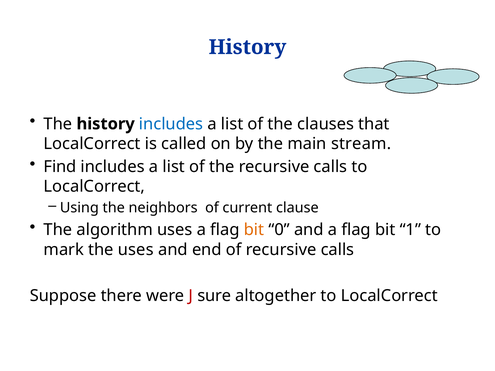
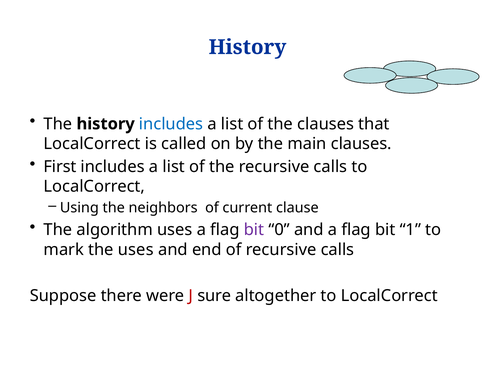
main stream: stream -> clauses
Find: Find -> First
bit at (254, 230) colour: orange -> purple
